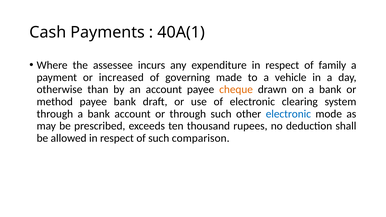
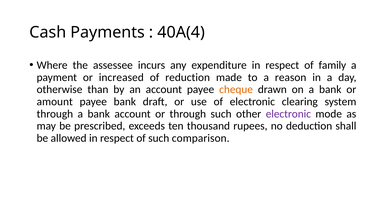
40A(1: 40A(1 -> 40A(4
governing: governing -> reduction
vehicle: vehicle -> reason
method: method -> amount
electronic at (288, 114) colour: blue -> purple
